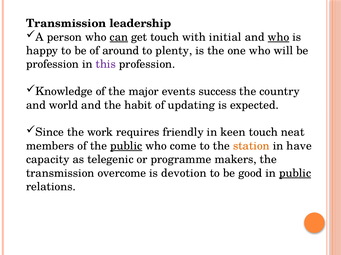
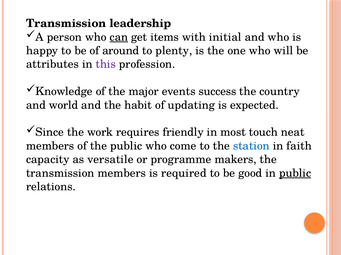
get touch: touch -> items
who at (278, 37) underline: present -> none
profession at (52, 64): profession -> attributes
keen: keen -> most
public at (126, 146) underline: present -> none
station colour: orange -> blue
have: have -> faith
telegenic: telegenic -> versatile
transmission overcome: overcome -> members
devotion: devotion -> required
